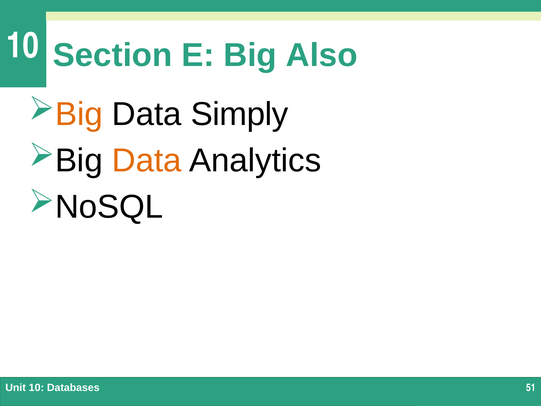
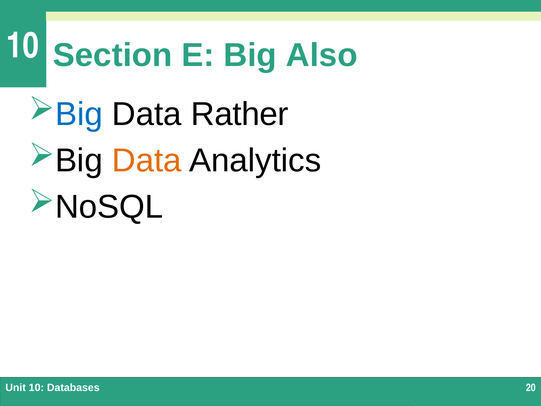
Big at (79, 114) colour: orange -> blue
Simply: Simply -> Rather
51: 51 -> 20
